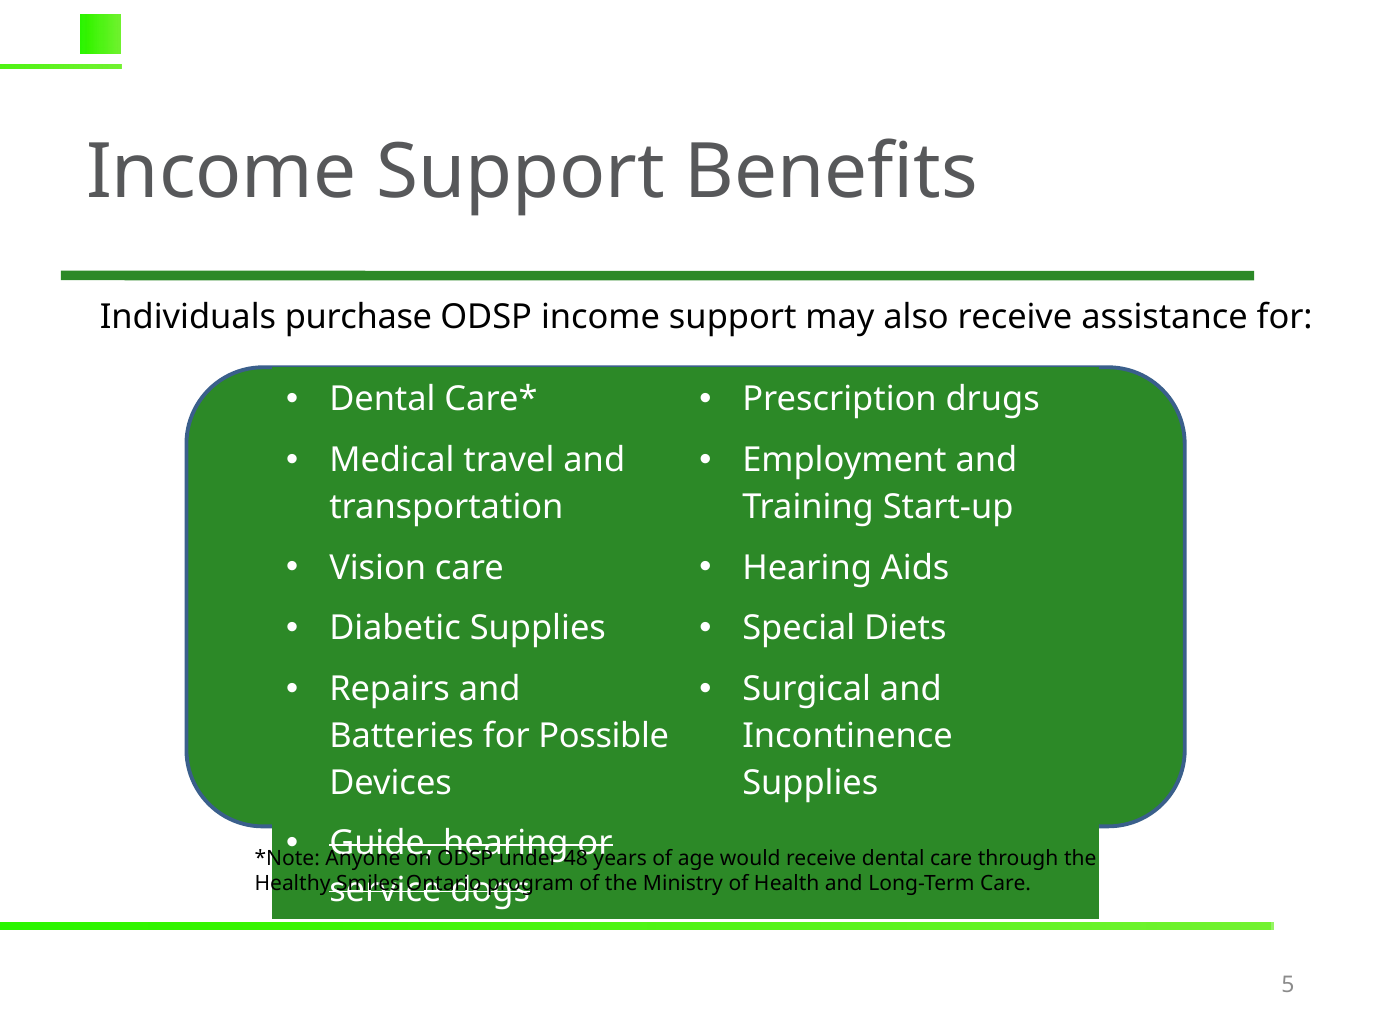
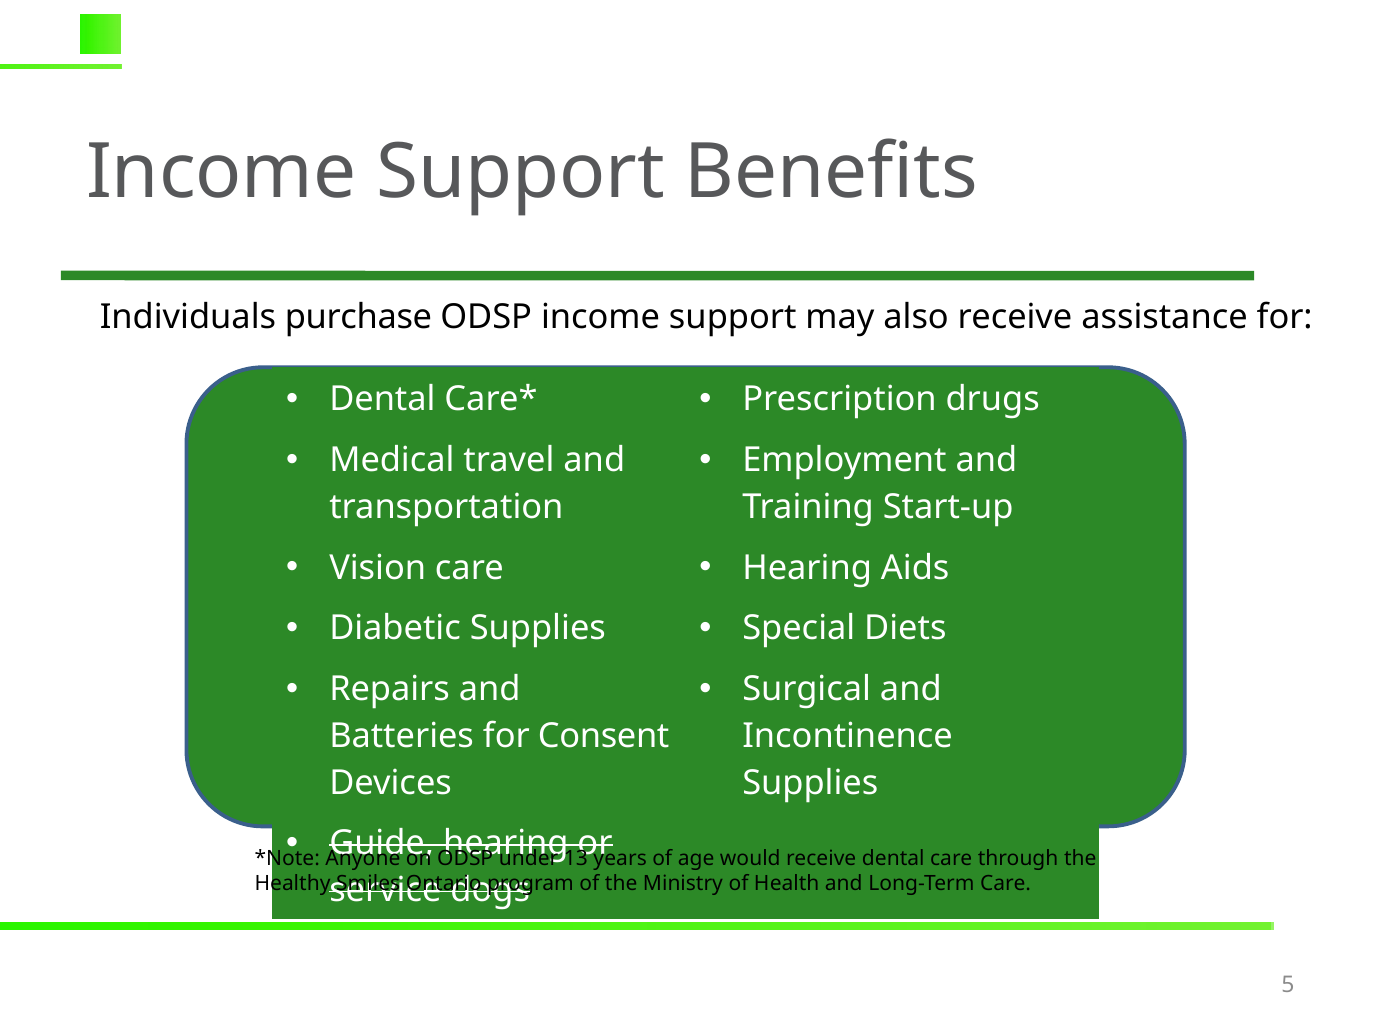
Possible: Possible -> Consent
48: 48 -> 13
